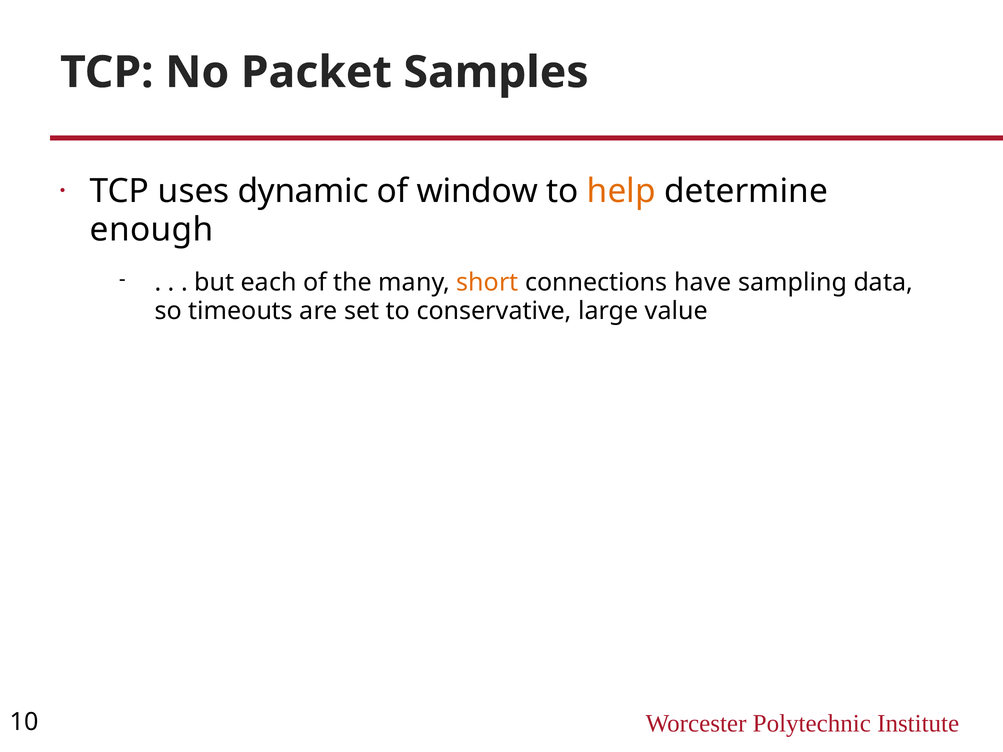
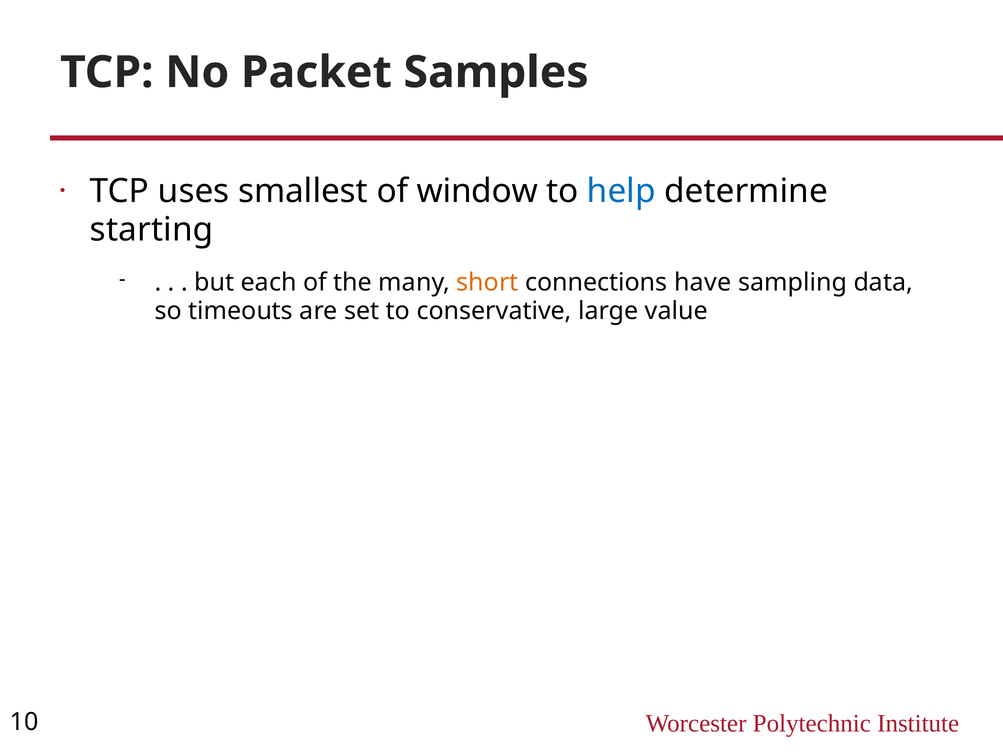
dynamic: dynamic -> smallest
help colour: orange -> blue
enough: enough -> starting
